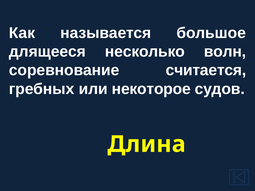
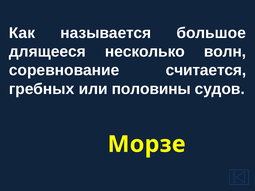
некоторое: некоторое -> половины
Длина: Длина -> Морзе
